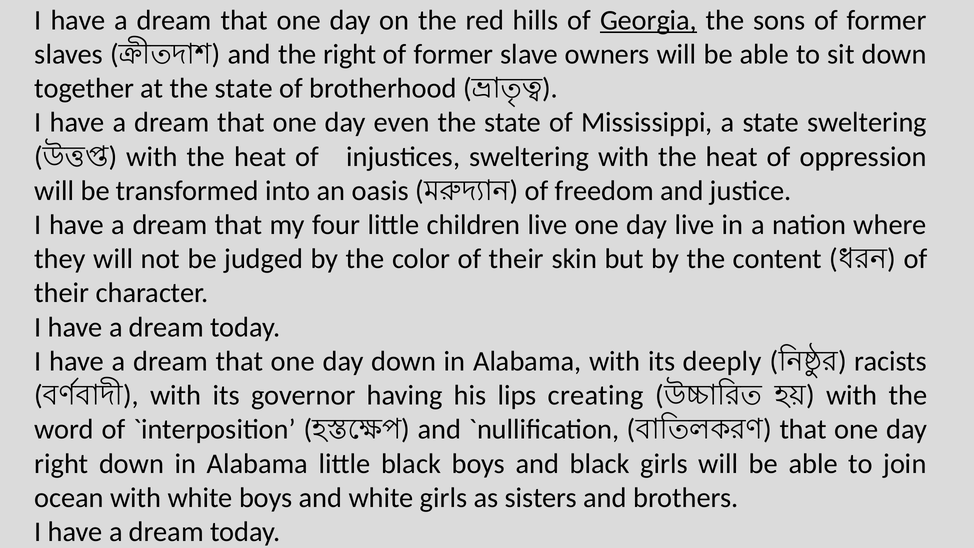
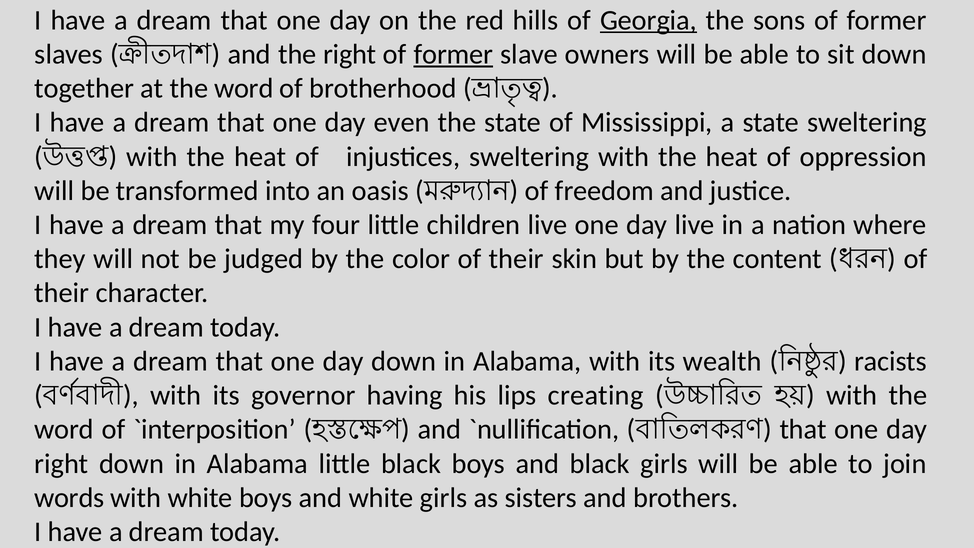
former at (454, 54) underline: none -> present
at the state: state -> word
deeply: deeply -> wealth
ocean: ocean -> words
